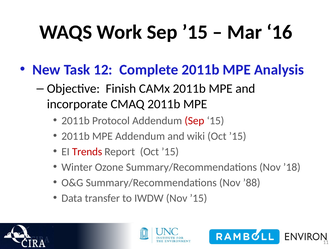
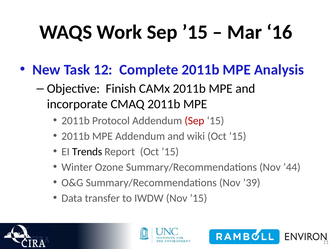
Trends colour: red -> black
’18: ’18 -> ’44
’88: ’88 -> ’39
